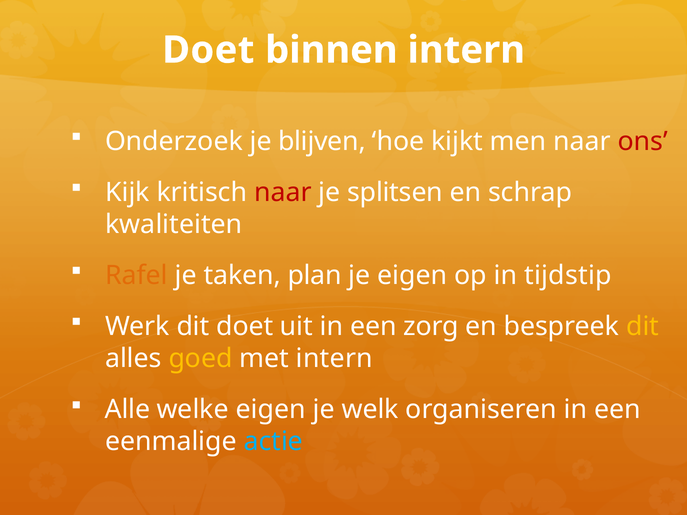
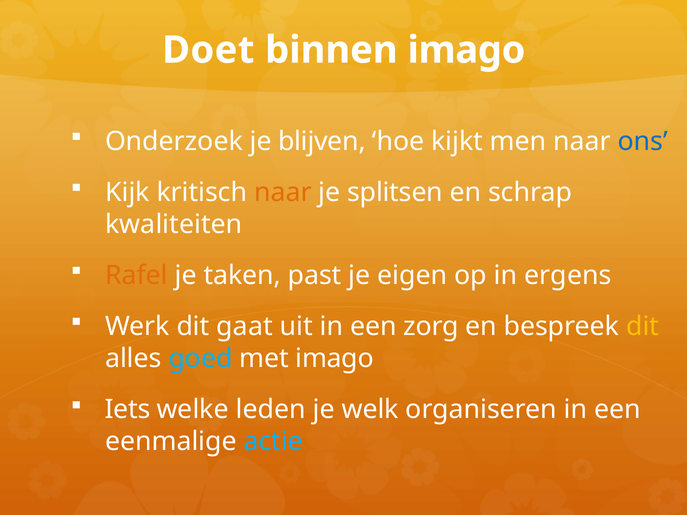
binnen intern: intern -> imago
ons colour: red -> blue
naar at (283, 193) colour: red -> orange
plan: plan -> past
tijdstip: tijdstip -> ergens
dit doet: doet -> gaat
goed colour: yellow -> light blue
met intern: intern -> imago
Alle: Alle -> Iets
welke eigen: eigen -> leden
